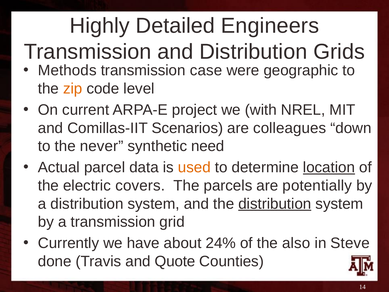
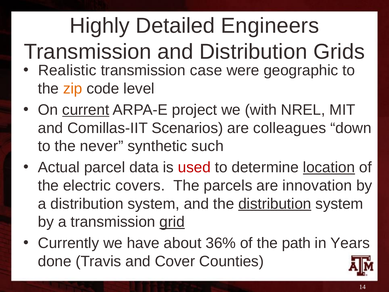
Methods: Methods -> Realistic
current underline: none -> present
need: need -> such
used colour: orange -> red
potentially: potentially -> innovation
grid underline: none -> present
24%: 24% -> 36%
also: also -> path
Steve: Steve -> Years
Quote: Quote -> Cover
